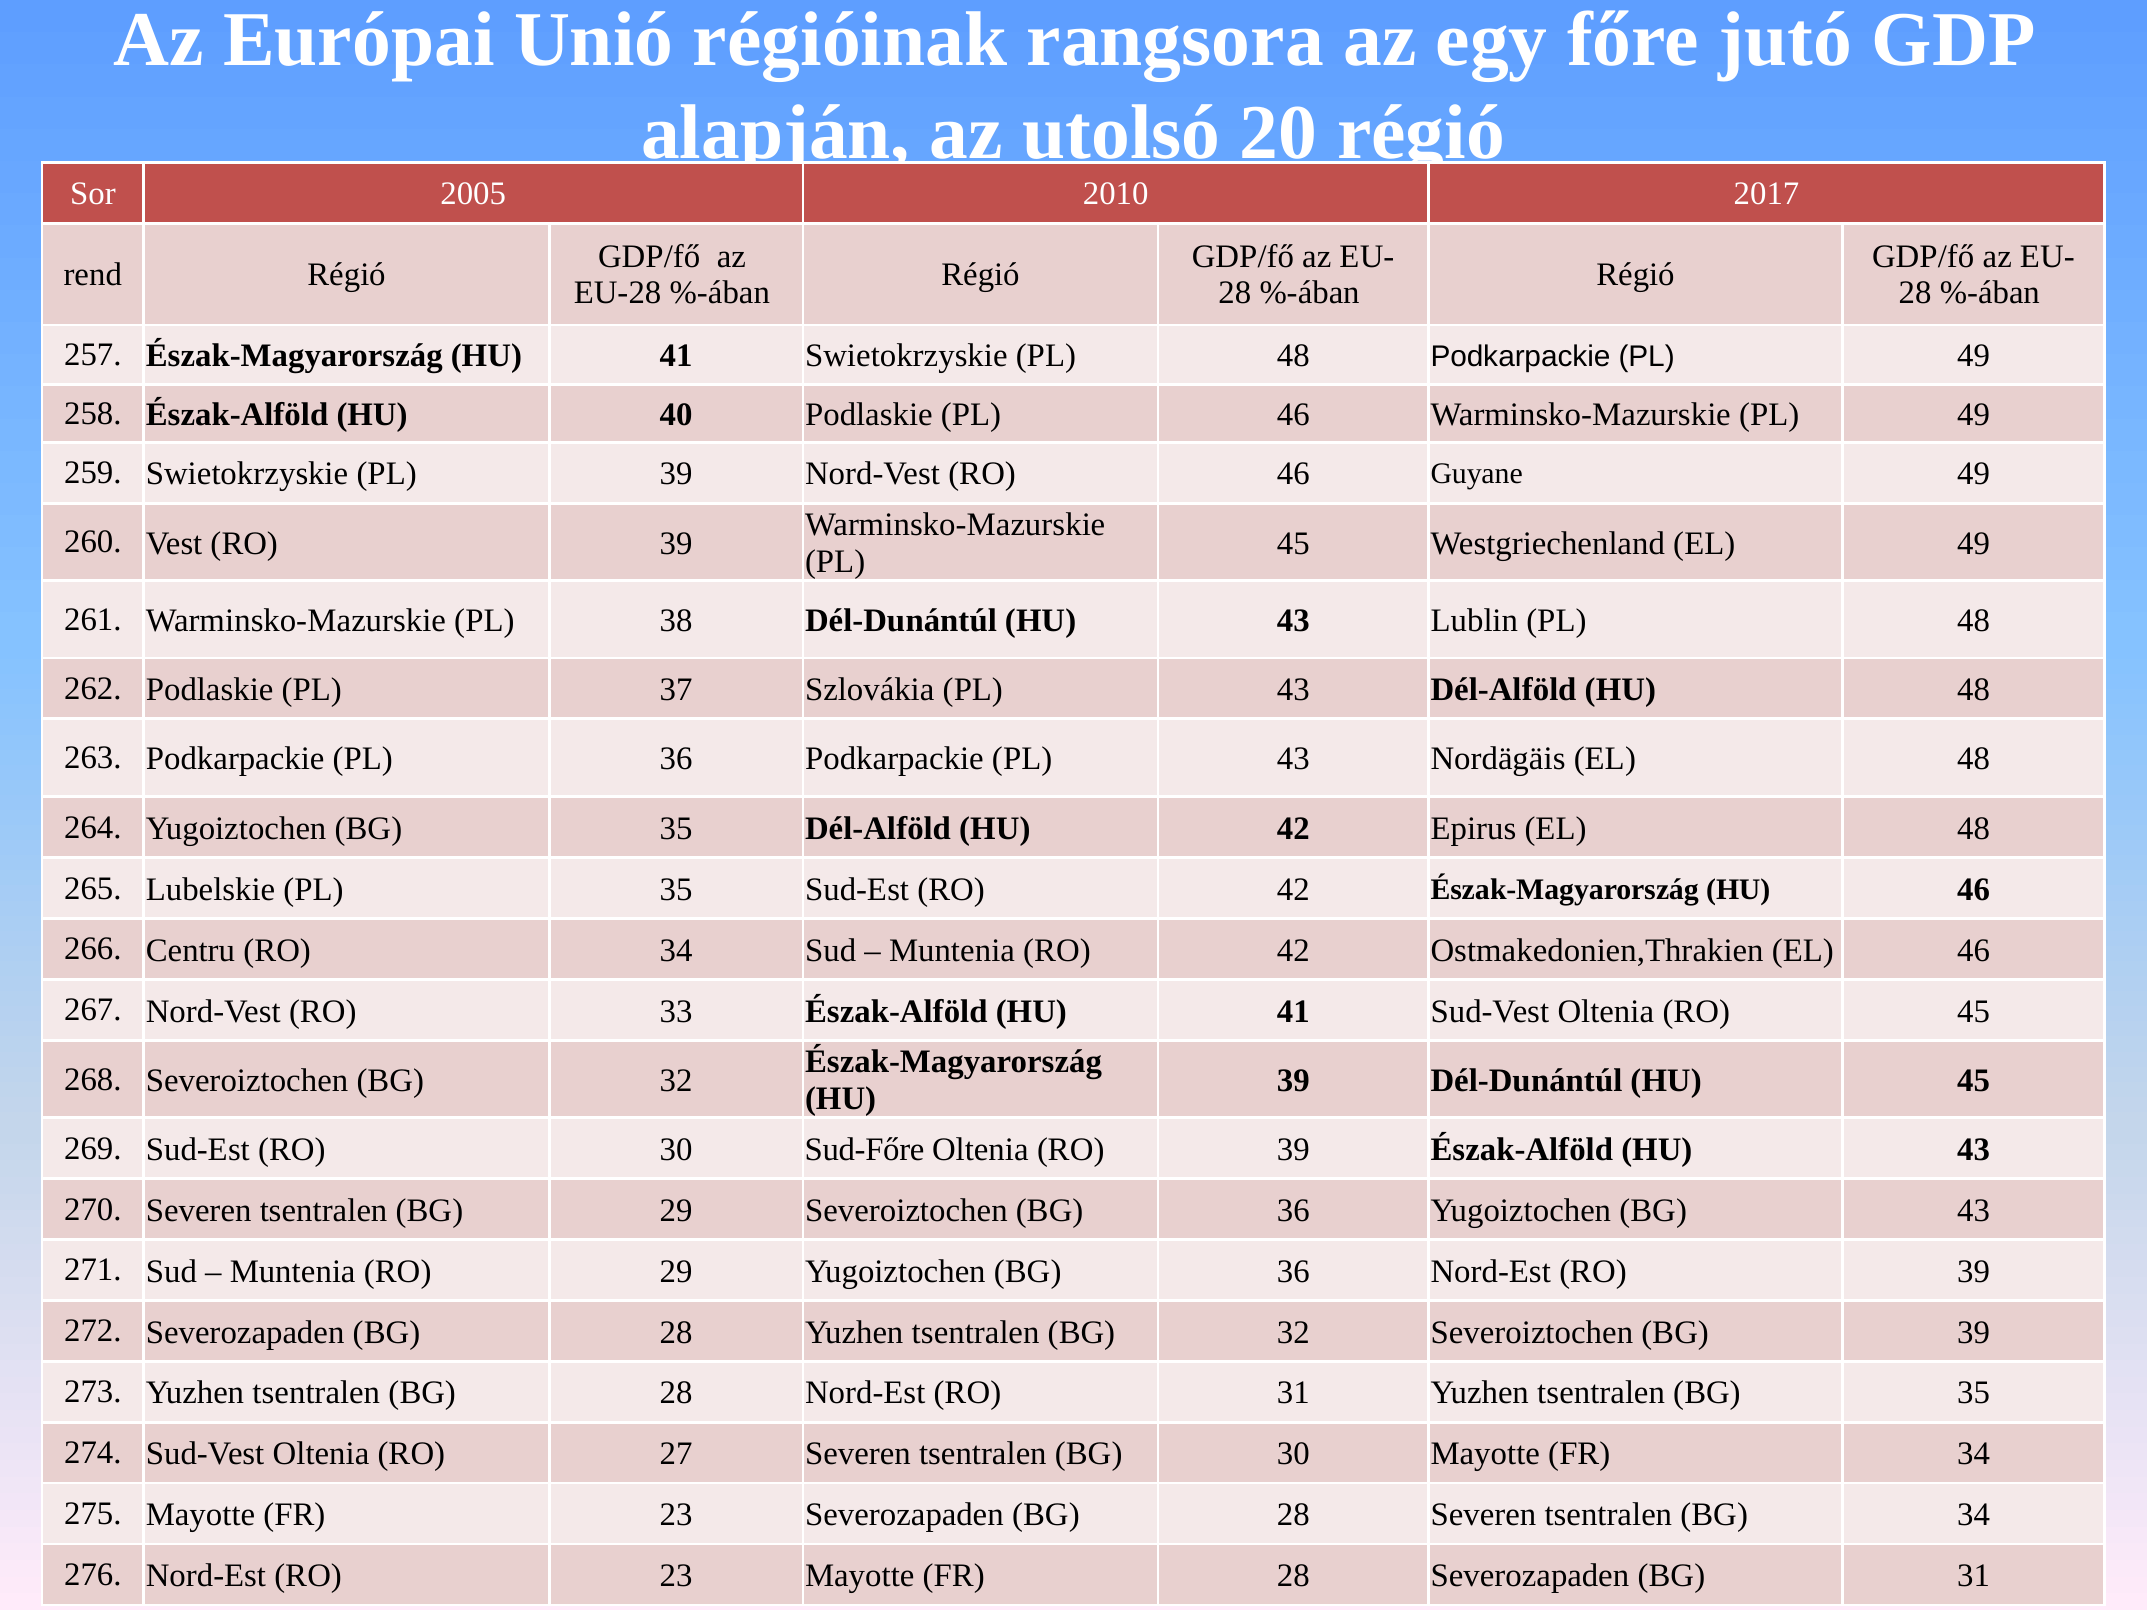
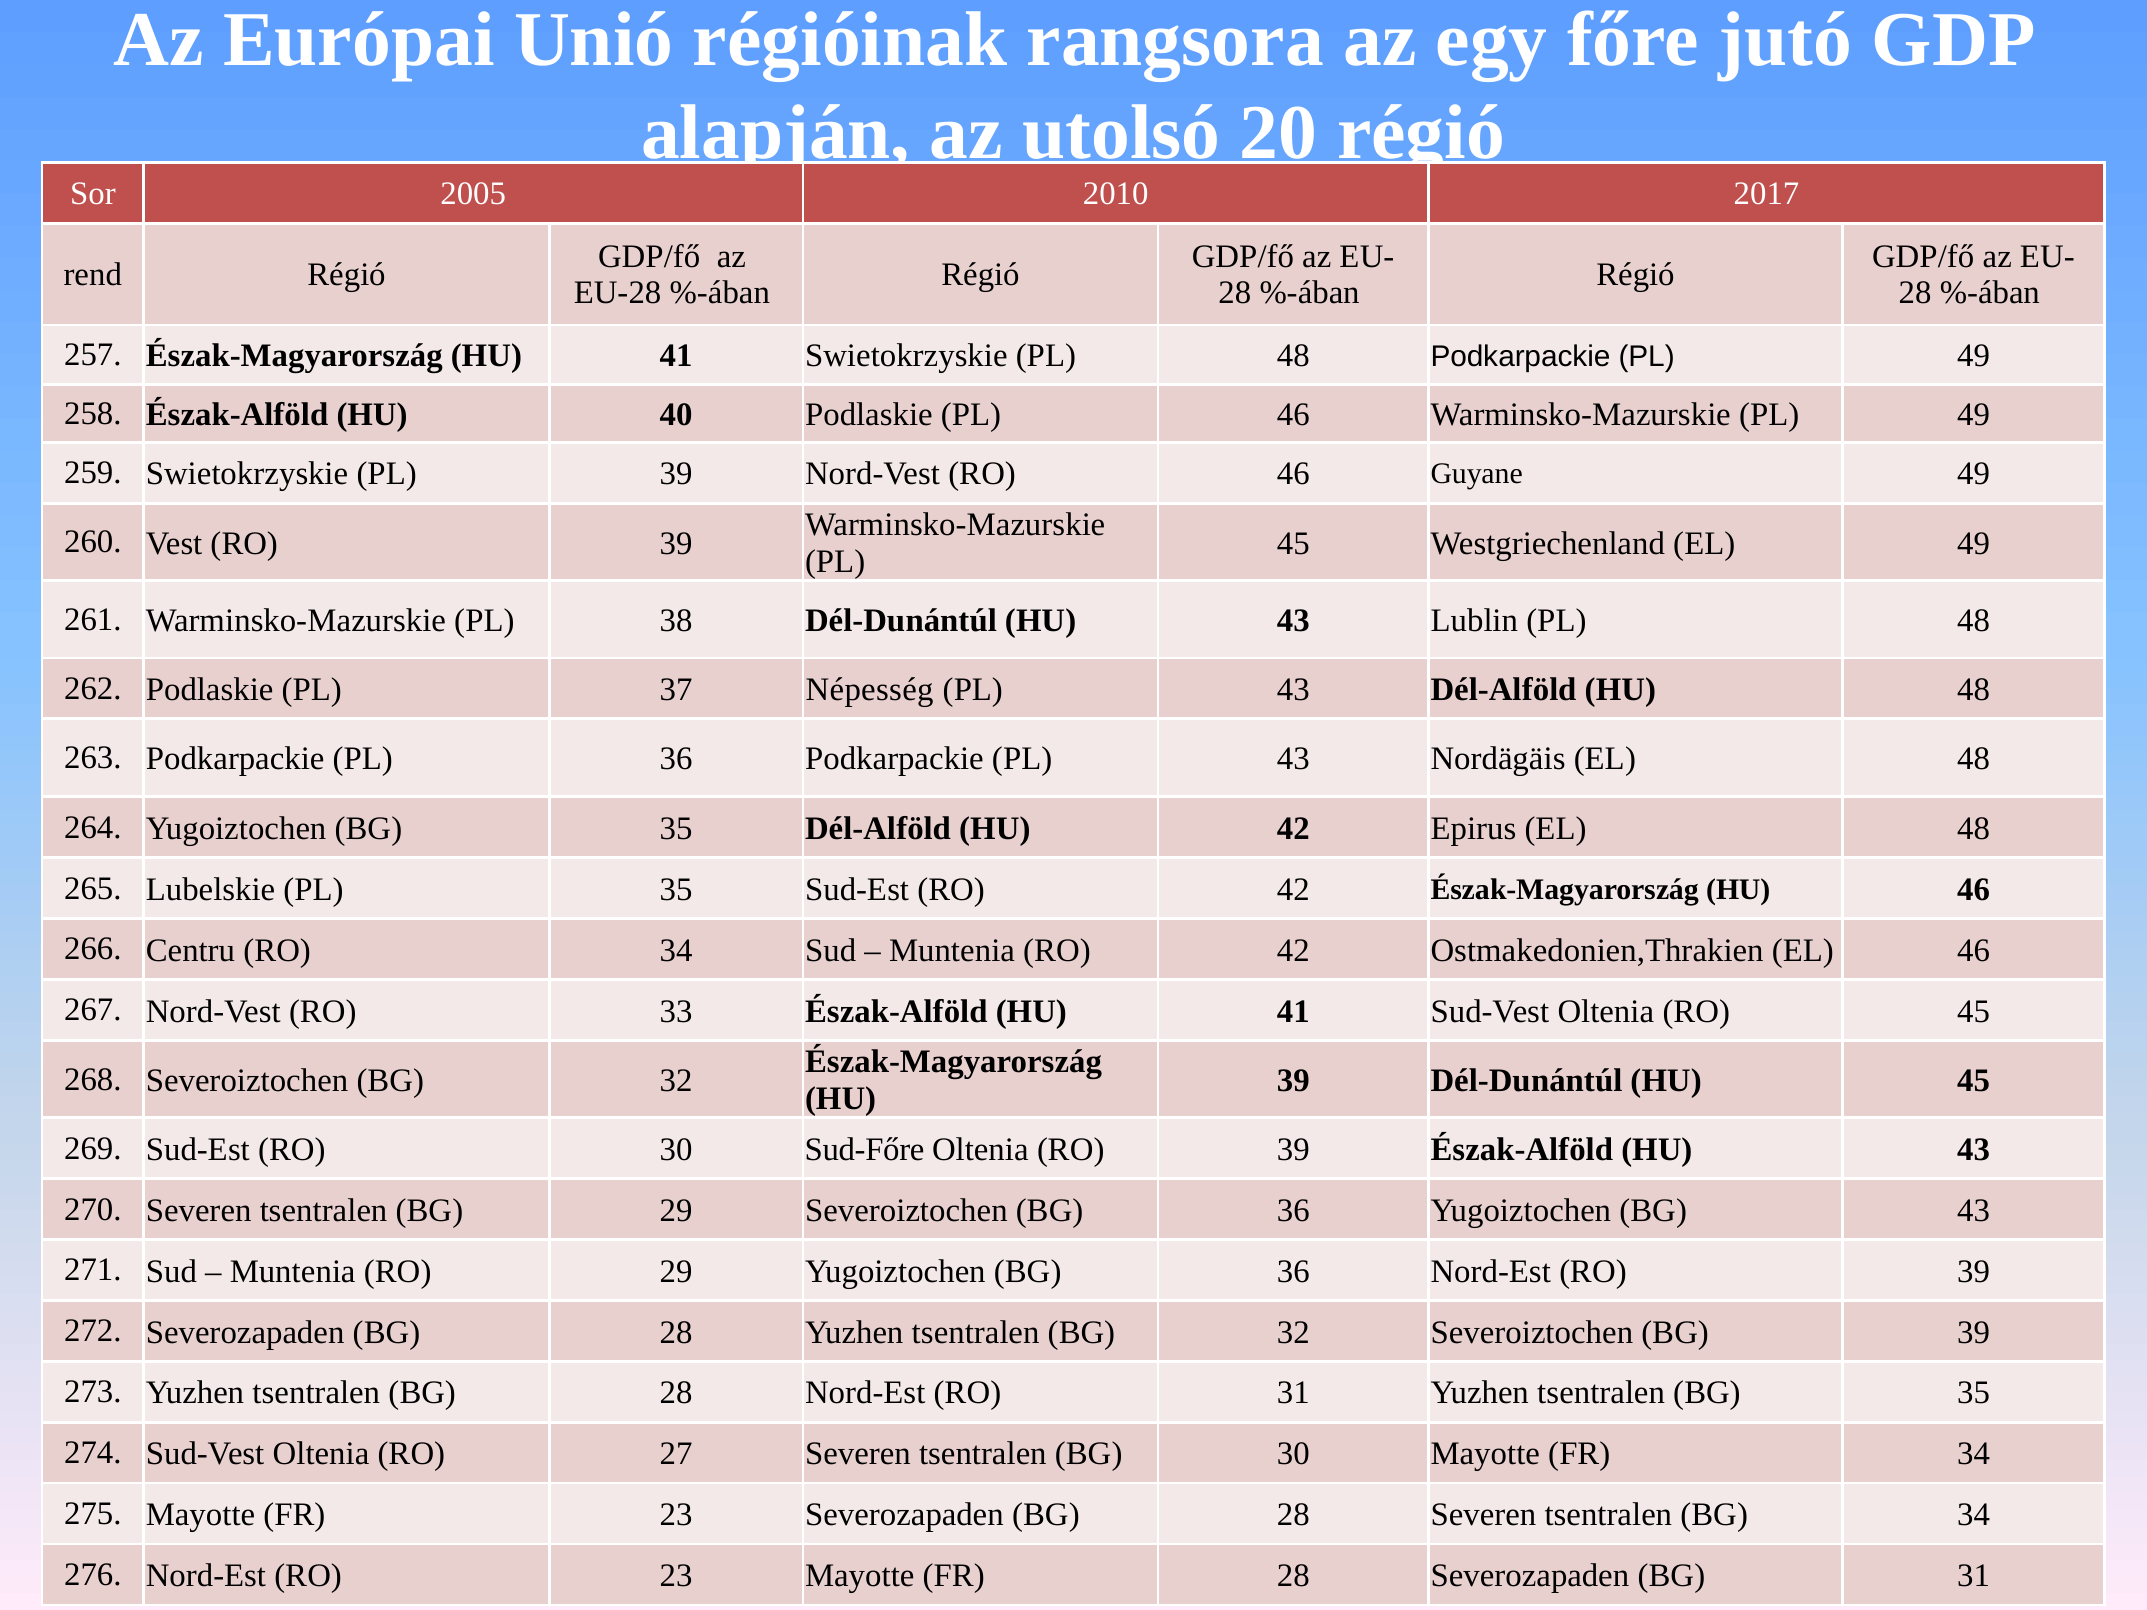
Szlovákia: Szlovákia -> Népesség
